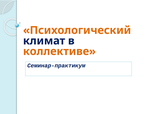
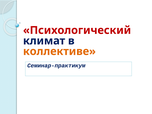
Психологический colour: orange -> red
